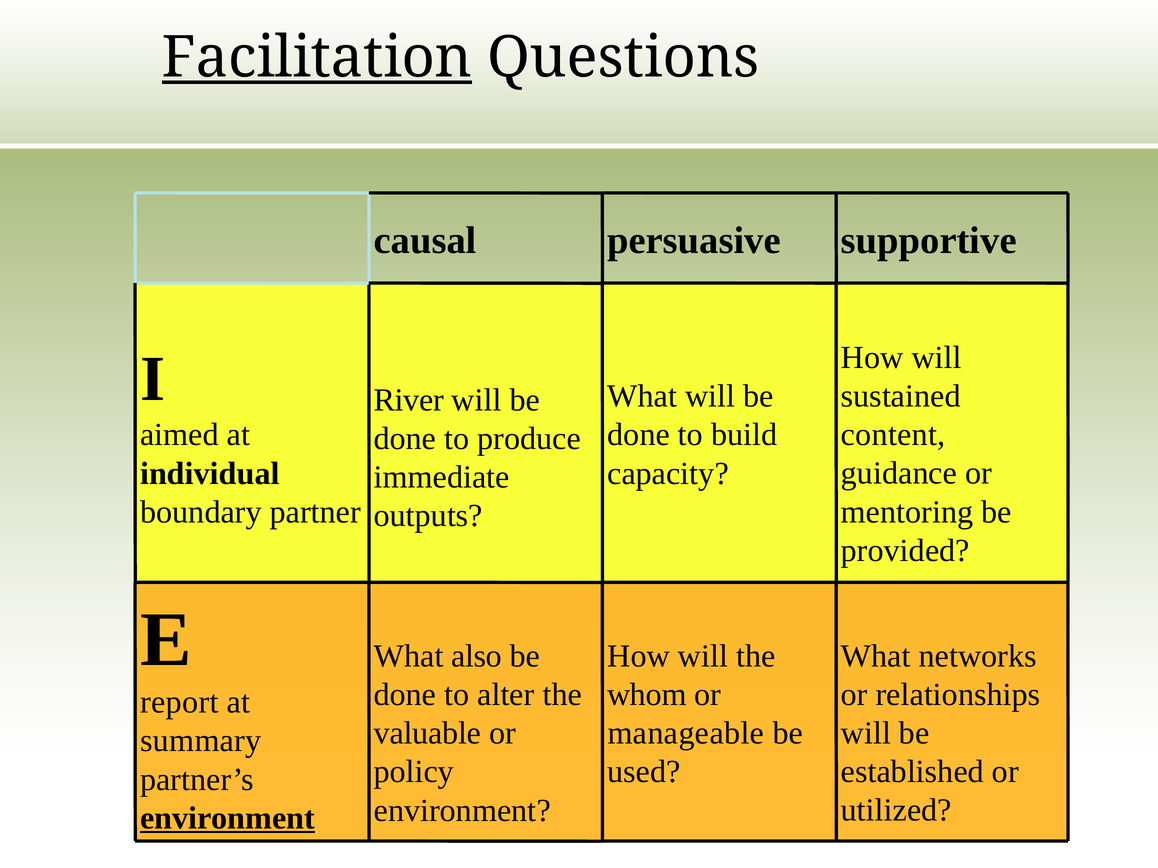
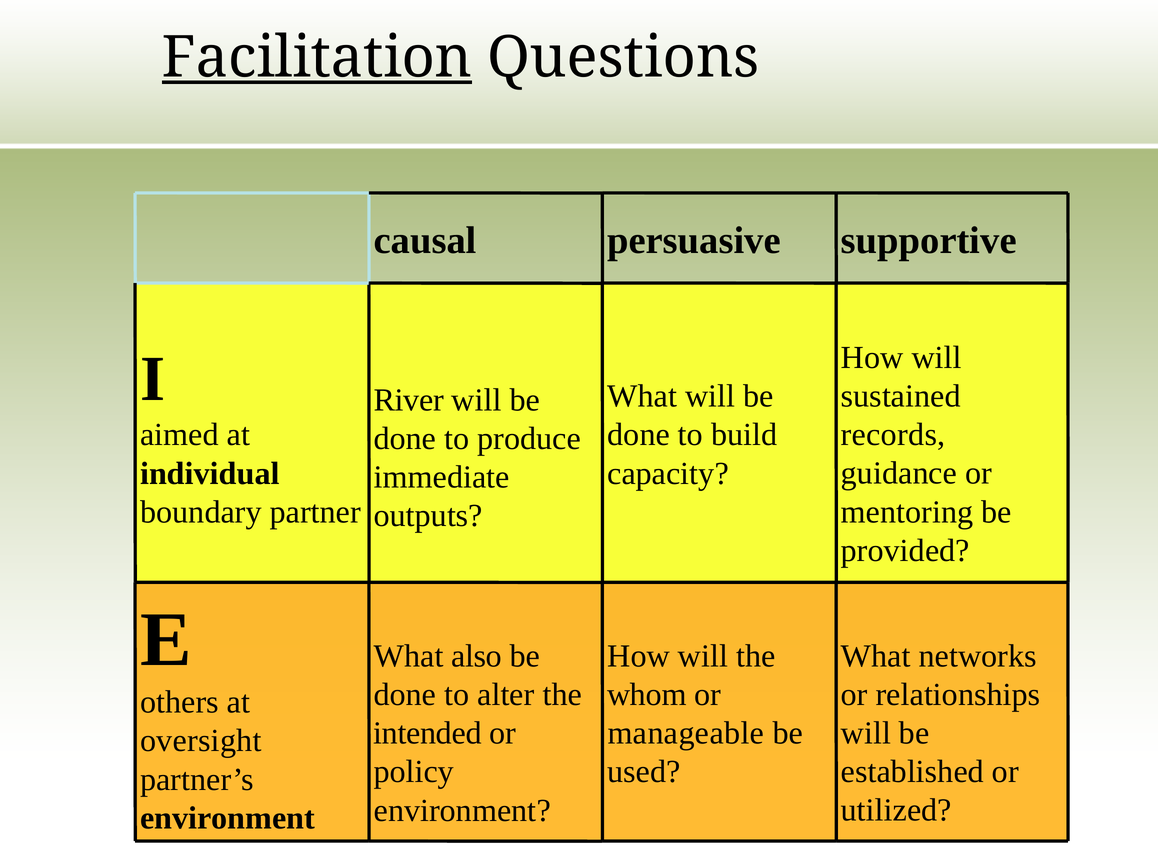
content: content -> records
report: report -> others
valuable: valuable -> intended
summary: summary -> oversight
environment at (227, 819) underline: present -> none
